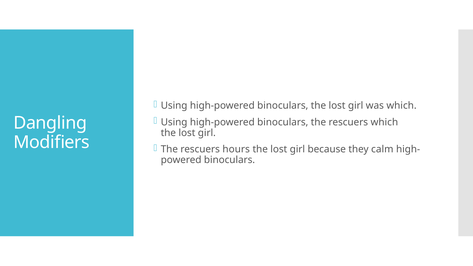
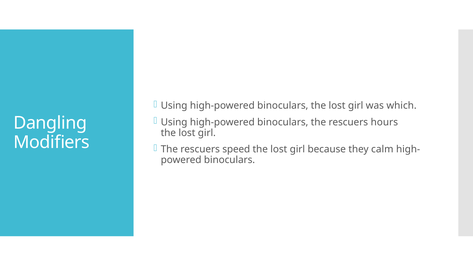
rescuers which: which -> hours
hours: hours -> speed
